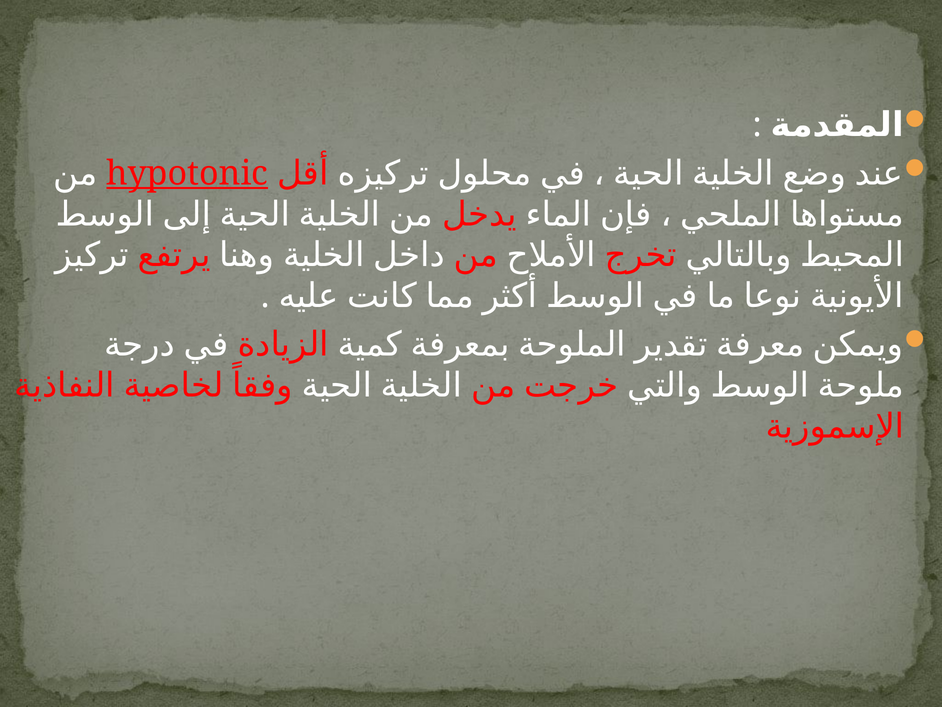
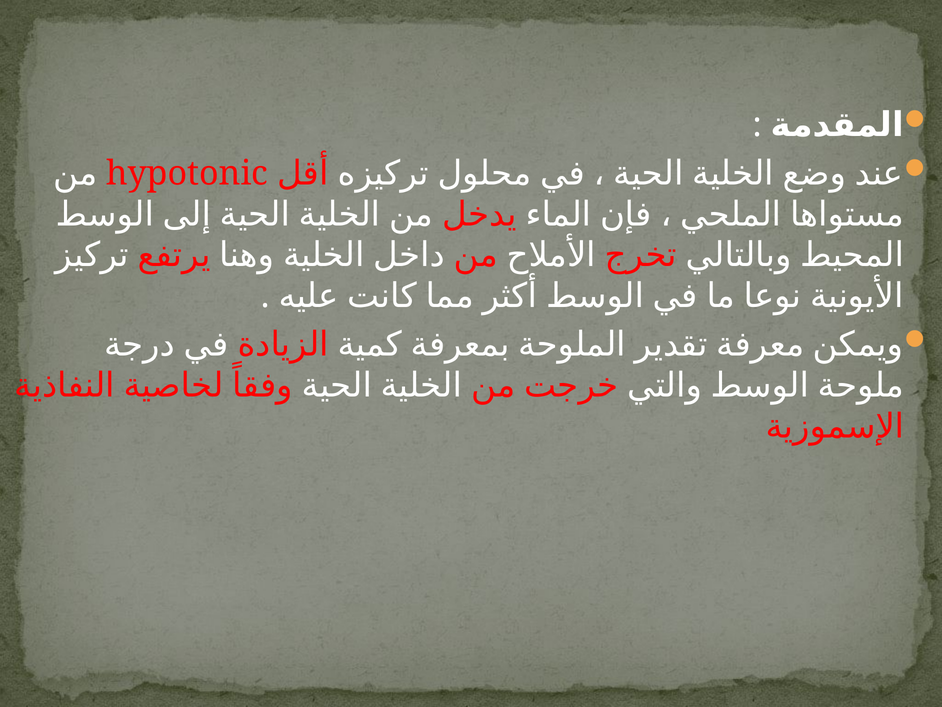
hypotonic underline: present -> none
